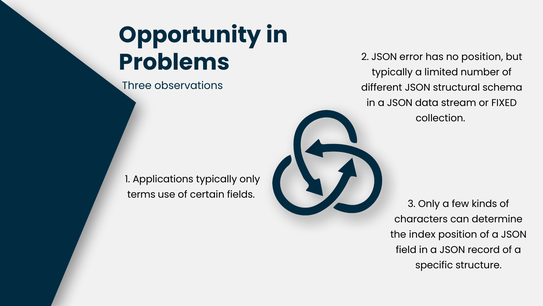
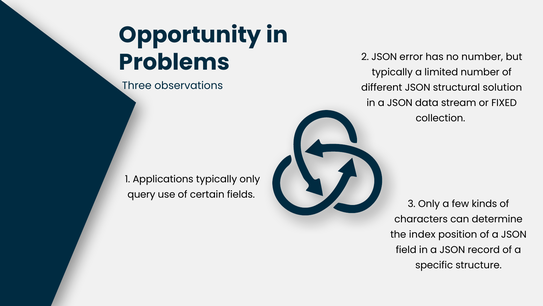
no position: position -> number
schema: schema -> solution
terms: terms -> query
